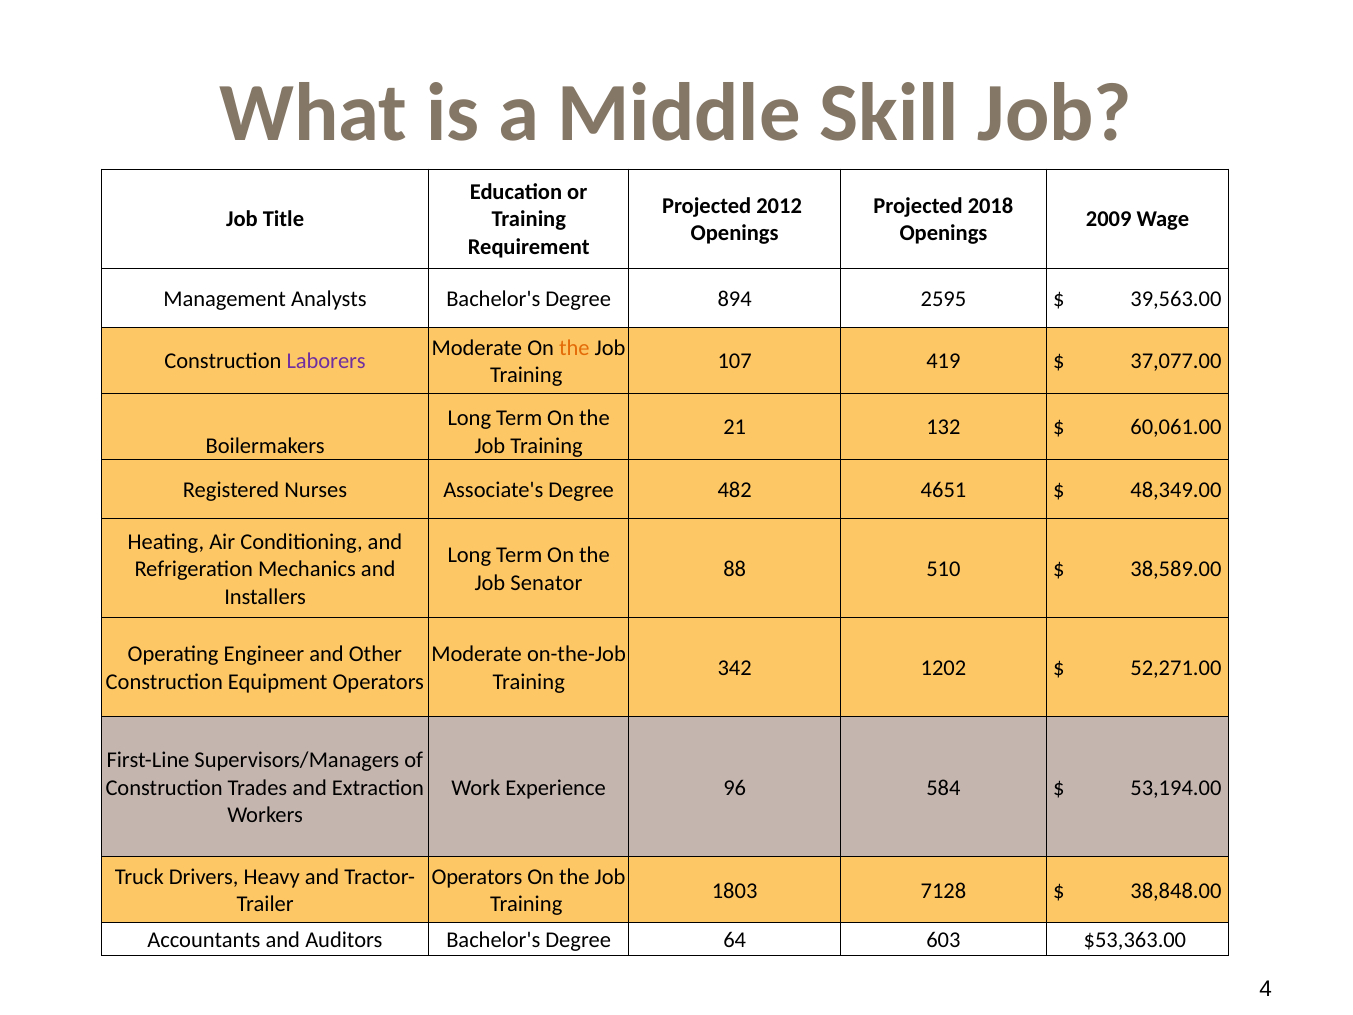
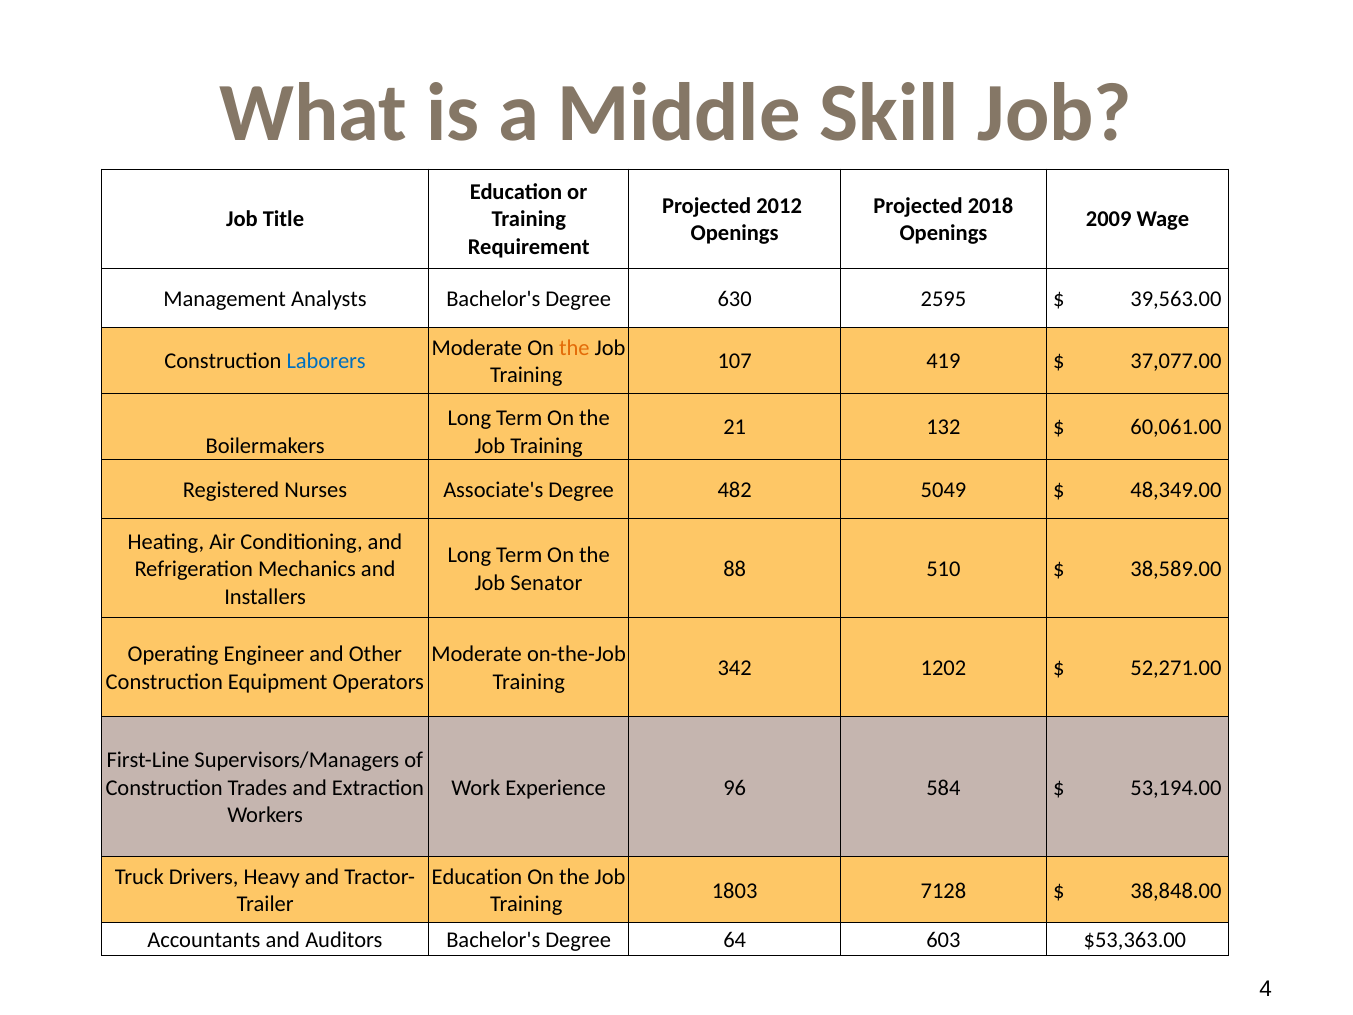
894: 894 -> 630
Laborers colour: purple -> blue
4651: 4651 -> 5049
Operators at (477, 877): Operators -> Education
